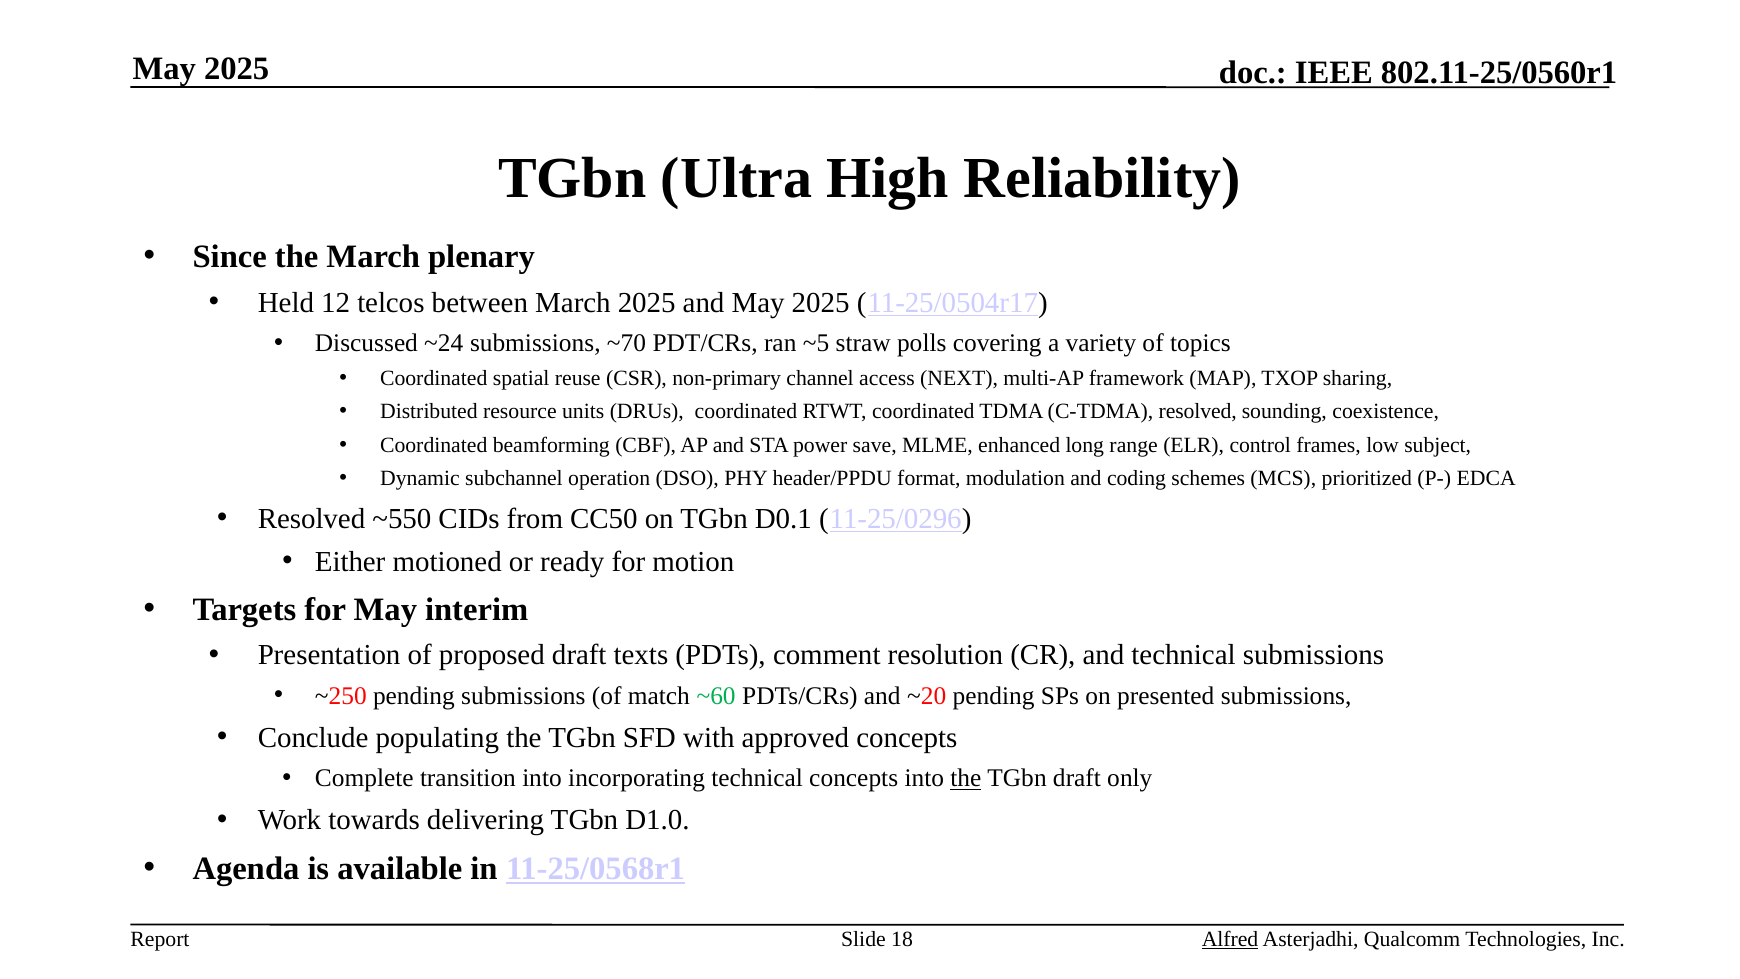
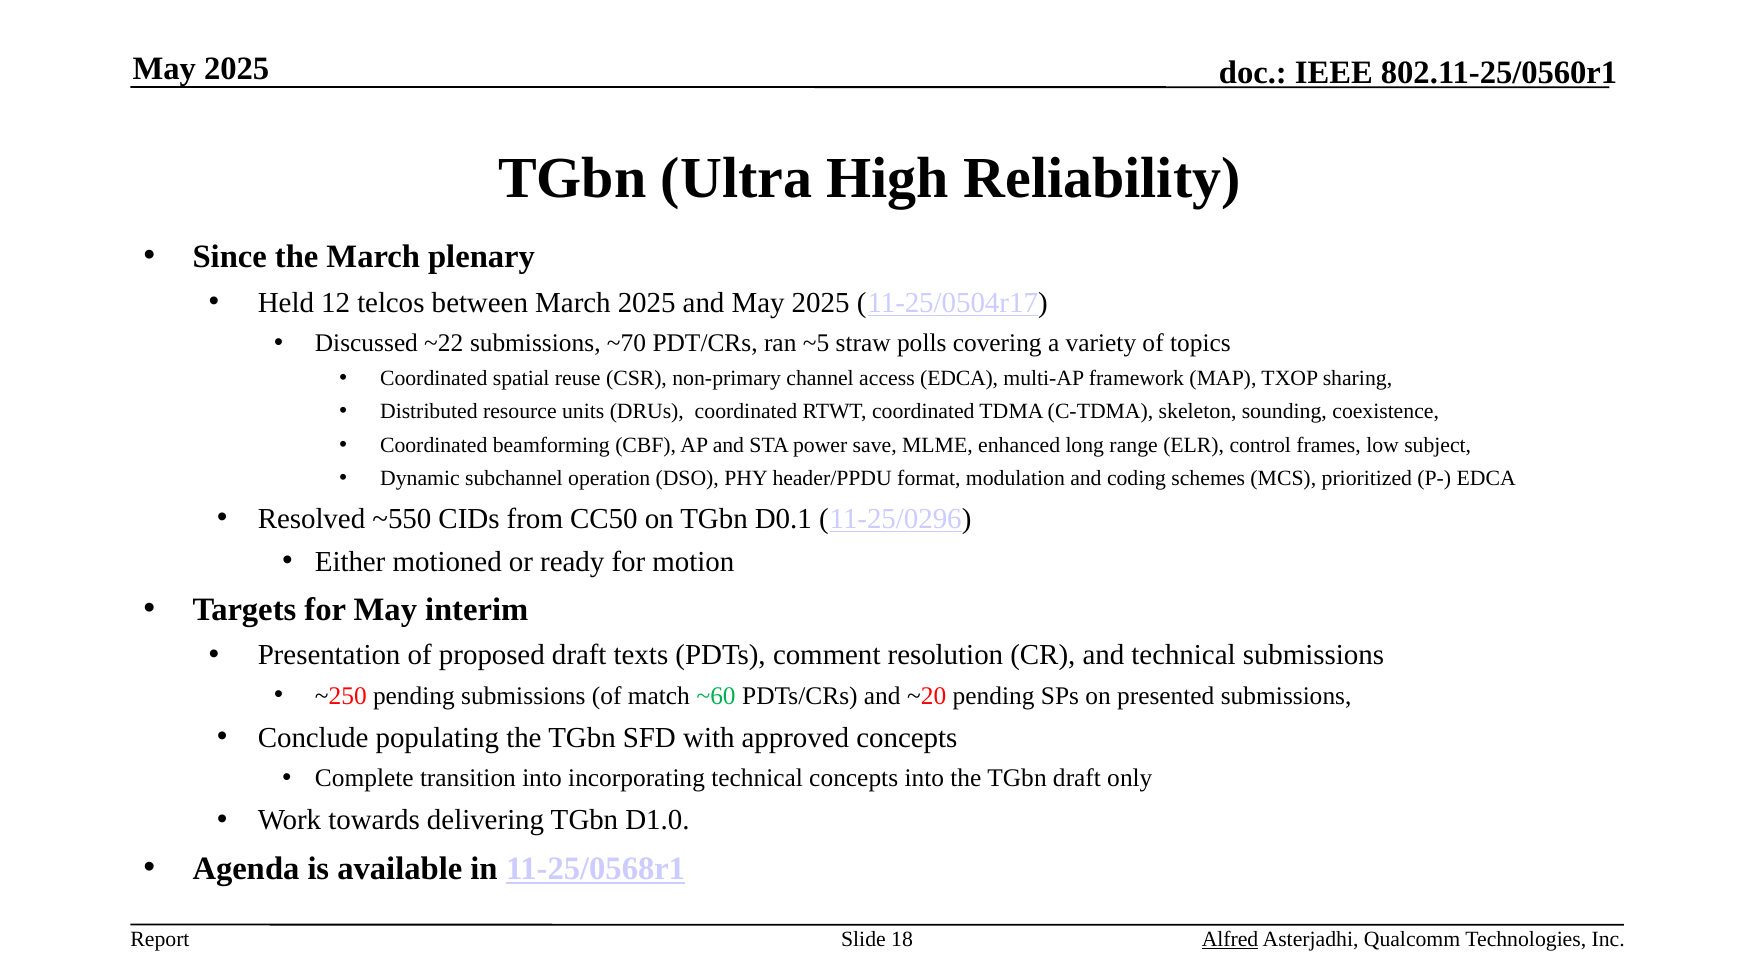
~24: ~24 -> ~22
access NEXT: NEXT -> EDCA
C-TDMA resolved: resolved -> skeleton
the at (966, 778) underline: present -> none
